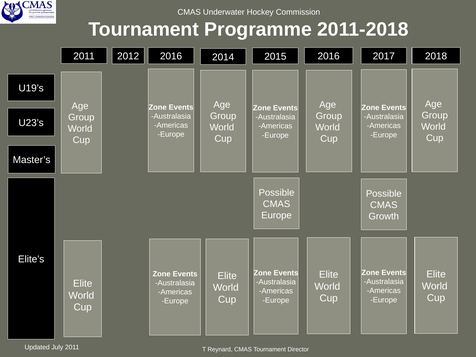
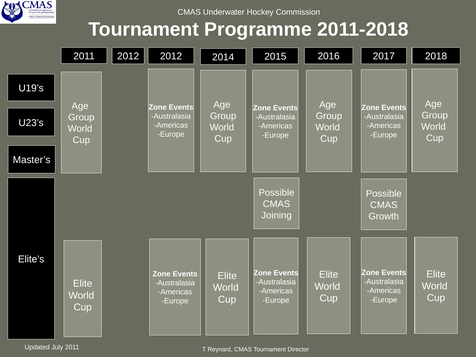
2012 2016: 2016 -> 2012
Europe at (277, 215): Europe -> Joining
